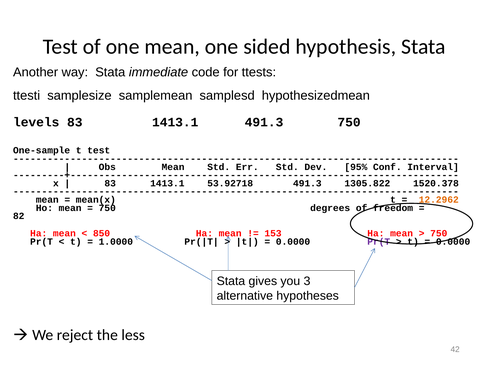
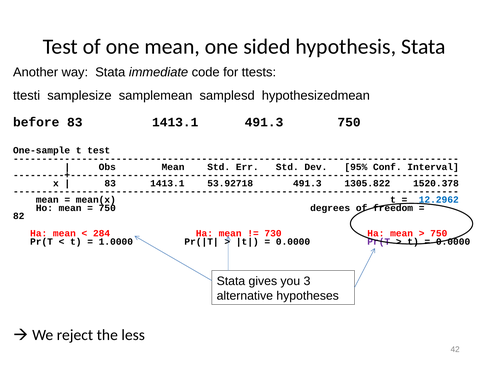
levels: levels -> before
12.2962 colour: orange -> blue
850: 850 -> 284
153: 153 -> 730
